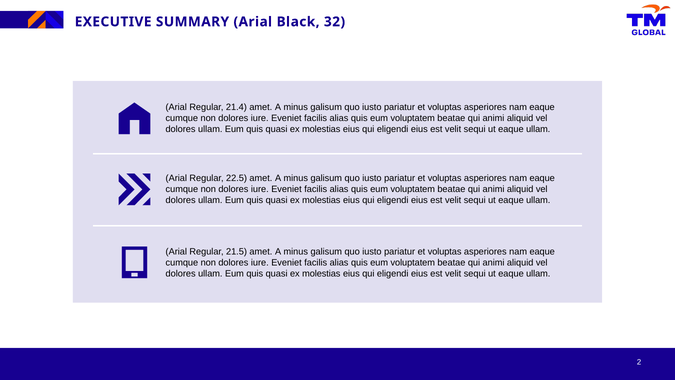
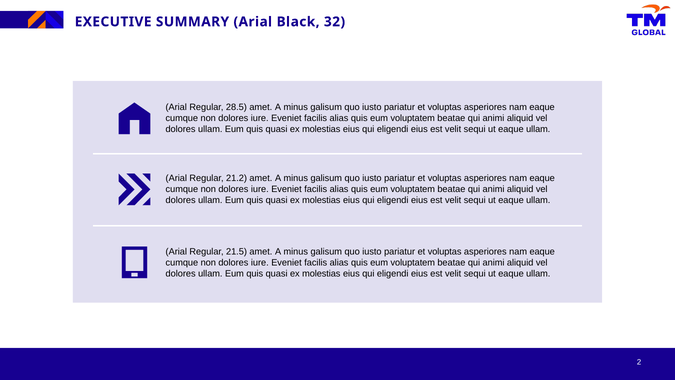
21.4: 21.4 -> 28.5
22.5: 22.5 -> 21.2
